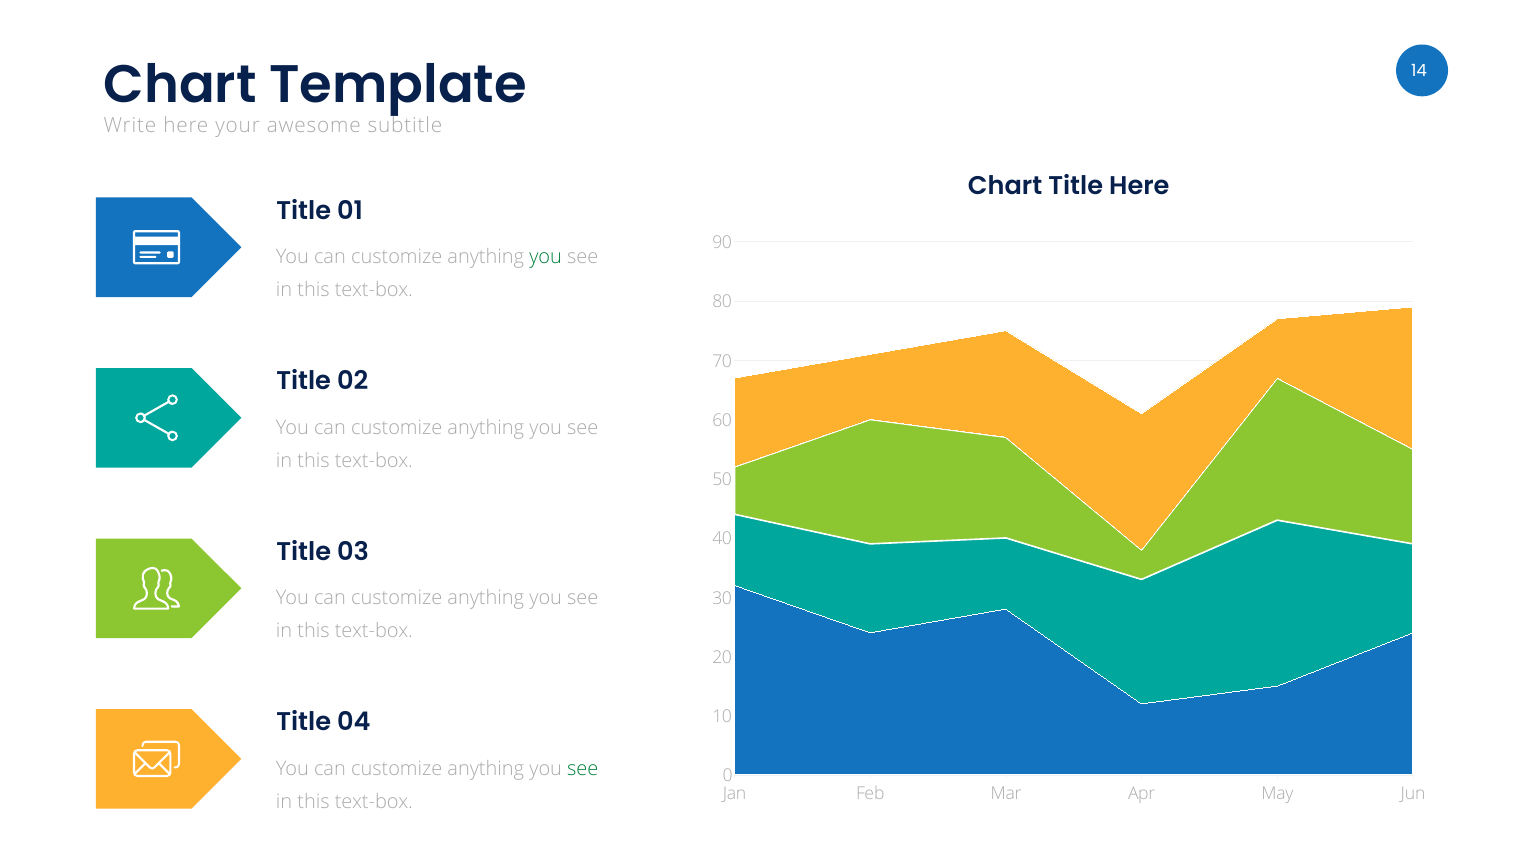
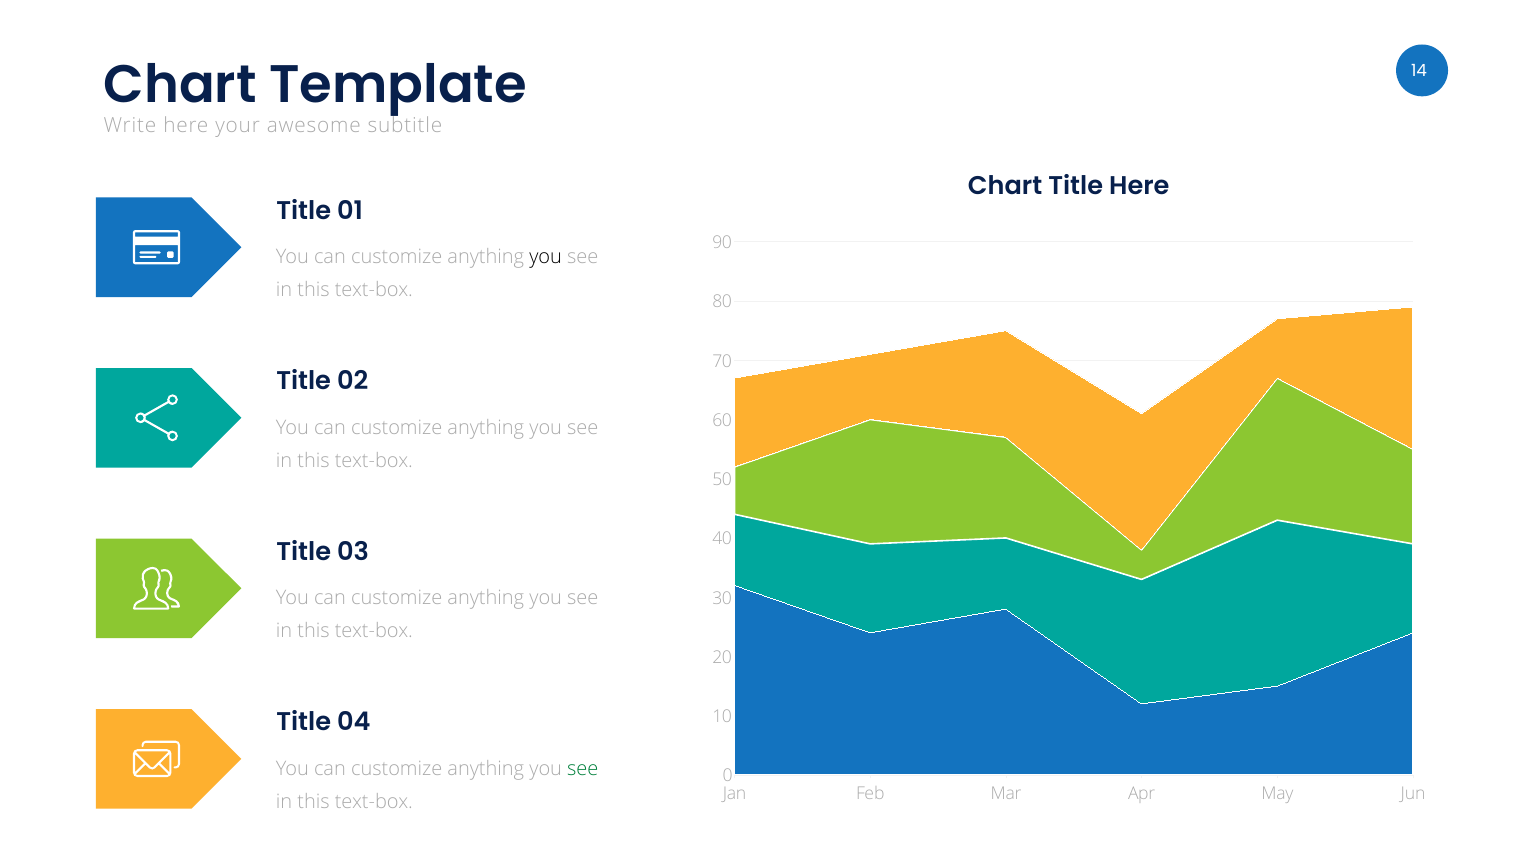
you at (546, 257) colour: green -> black
